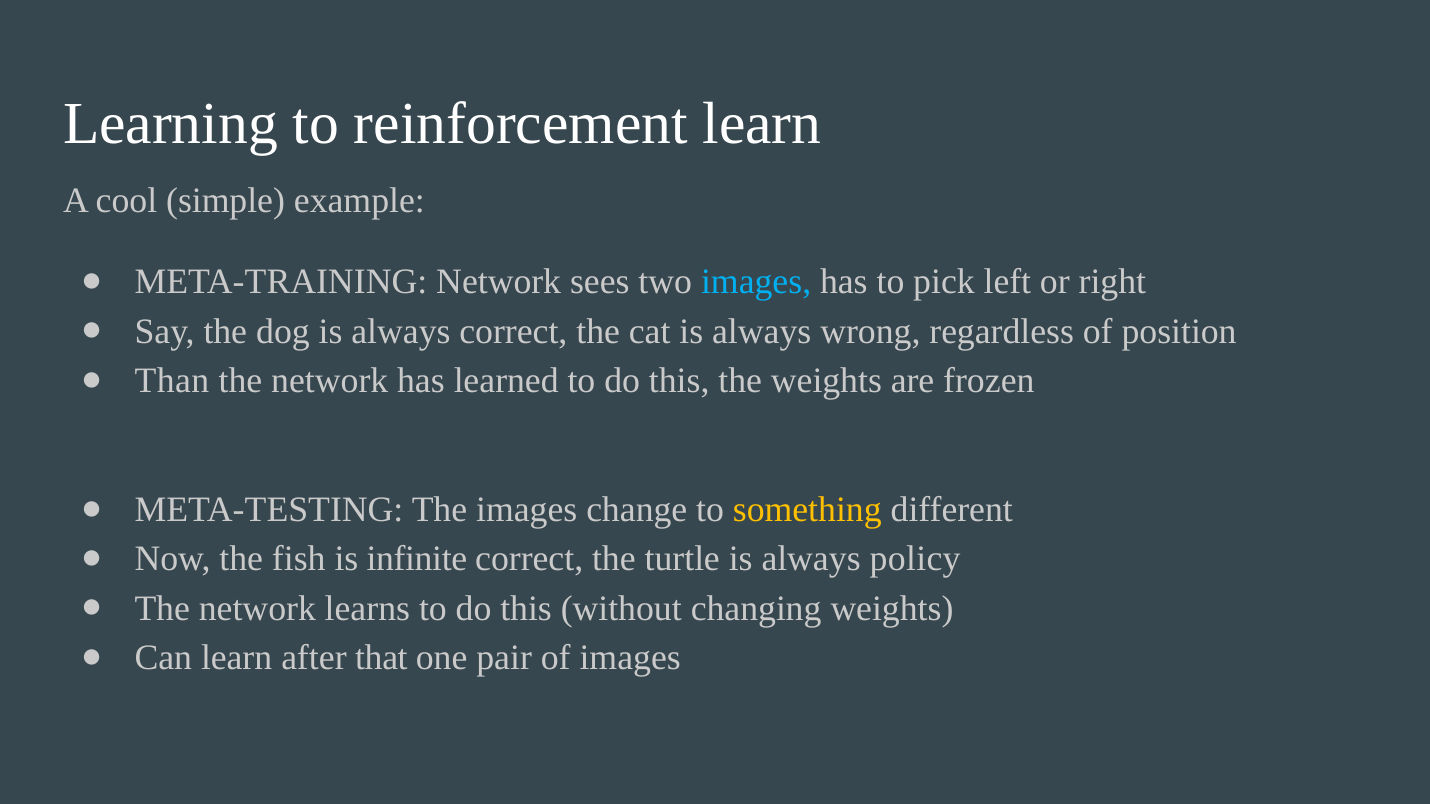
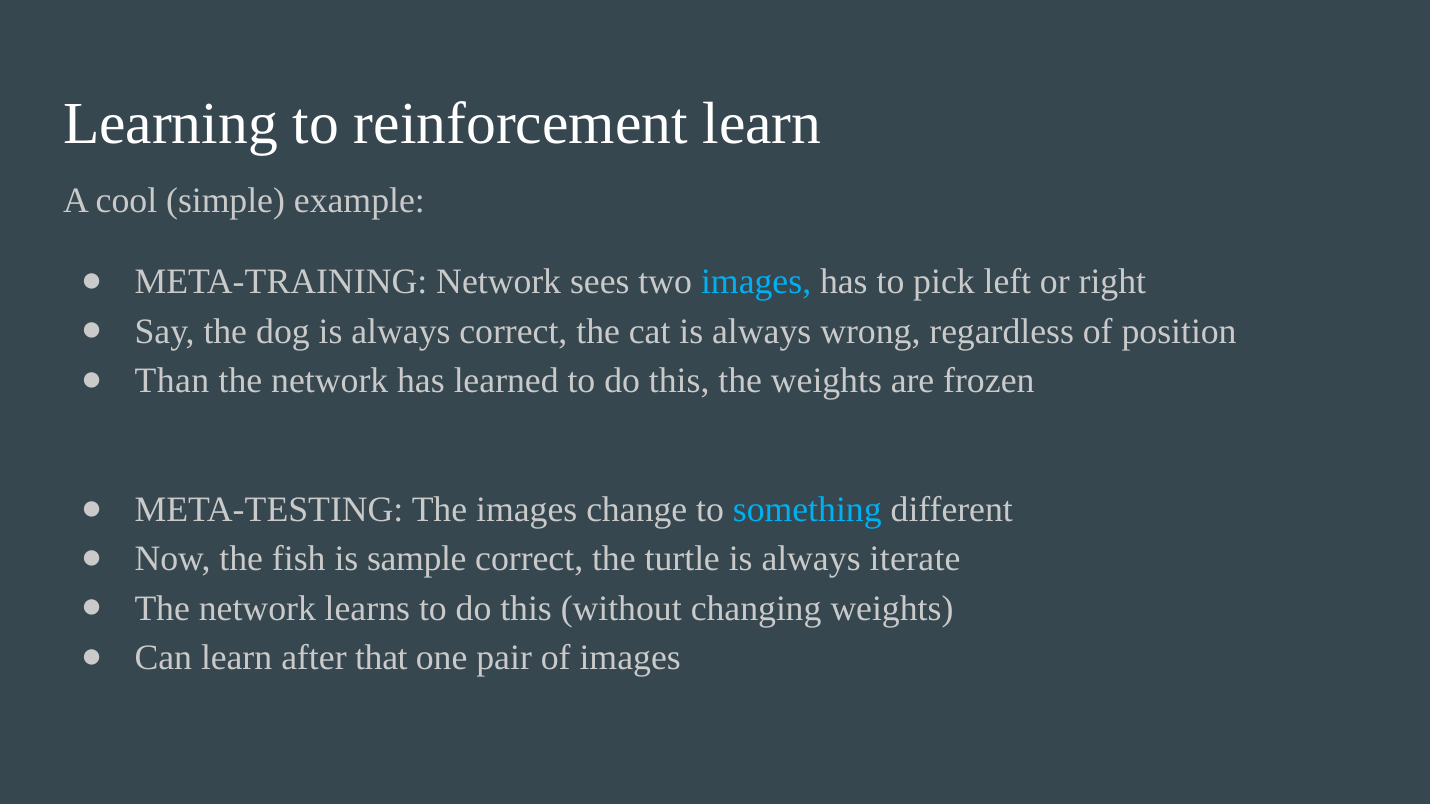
something colour: yellow -> light blue
infinite: infinite -> sample
policy: policy -> iterate
